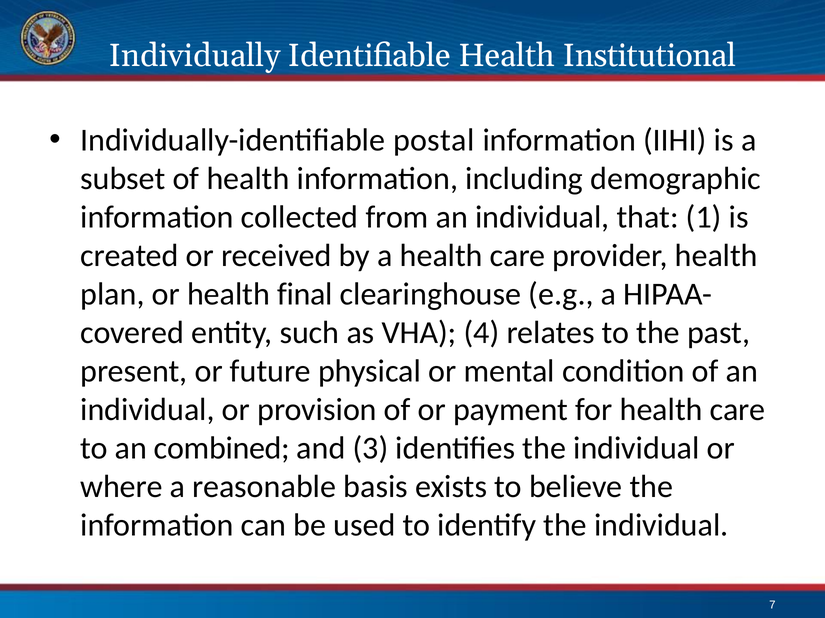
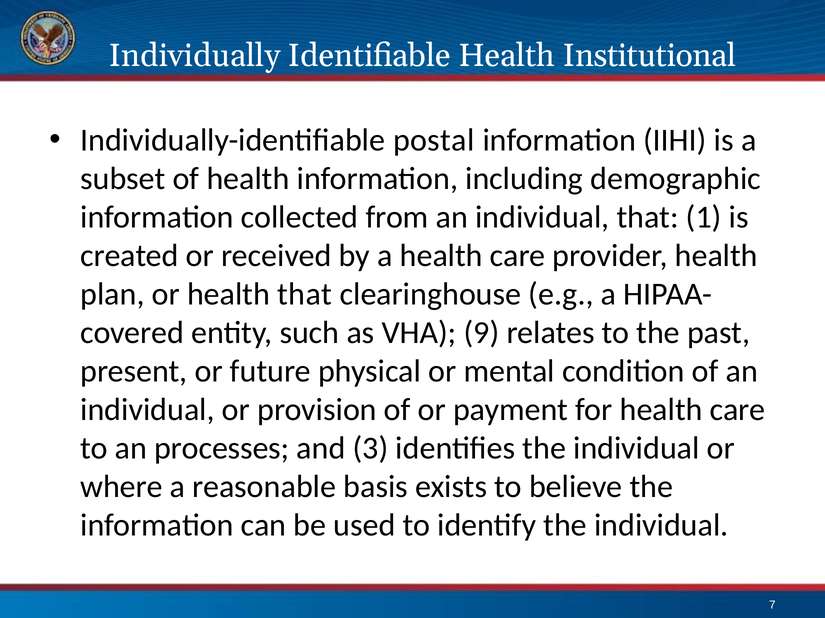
health final: final -> that
4: 4 -> 9
combined: combined -> processes
